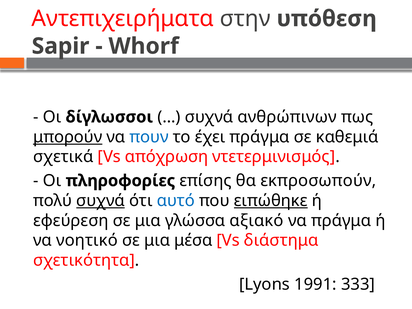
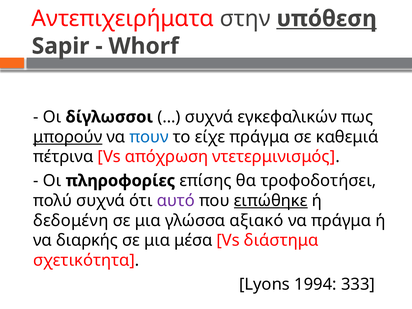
υπόθεση underline: none -> present
ανθρώπινων: ανθρώπινων -> εγκεφαλικών
έχει: έχει -> είχε
σχετικά: σχετικά -> πέτρινα
εκπροσωπούν: εκπροσωπούν -> τροφοδοτήσει
συχνά at (101, 201) underline: present -> none
αυτό colour: blue -> purple
εφεύρεση: εφεύρεση -> δεδομένη
νοητικό: νοητικό -> διαρκής
1991: 1991 -> 1994
